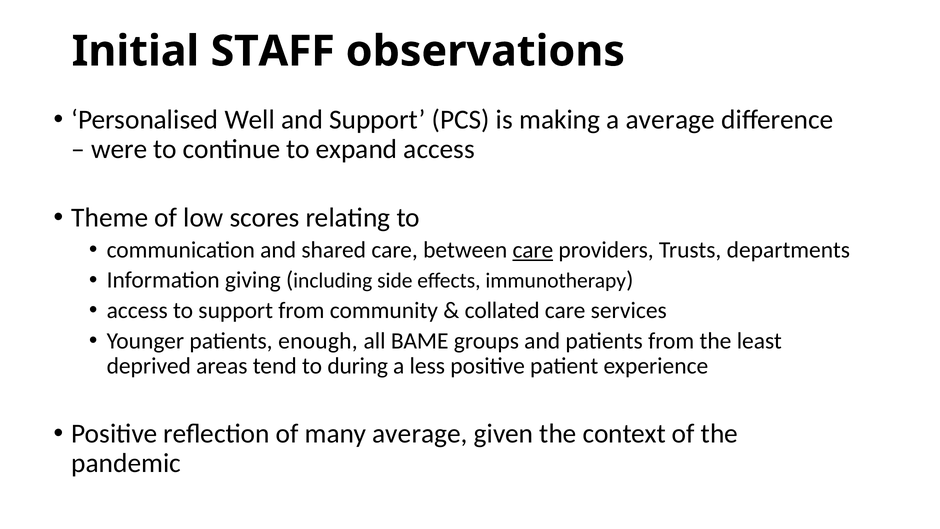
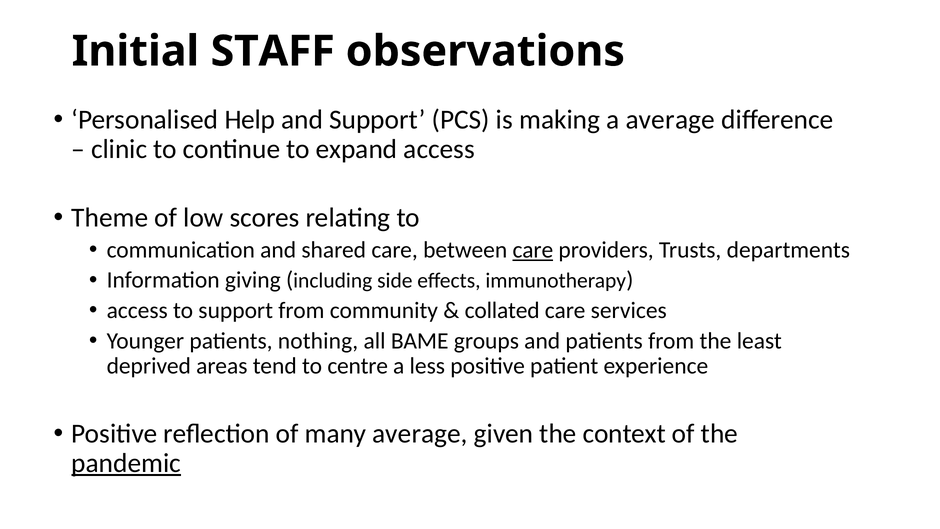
Well: Well -> Help
were: were -> clinic
enough: enough -> nothing
during: during -> centre
pandemic underline: none -> present
